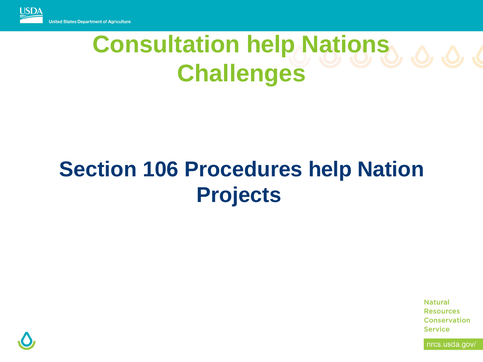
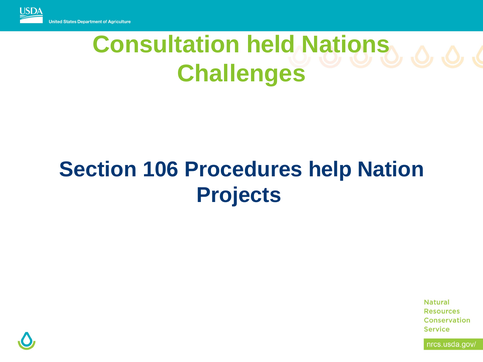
Consultation help: help -> held
